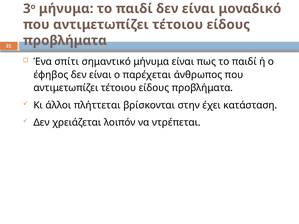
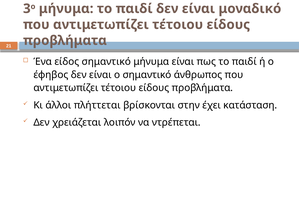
σπίτι: σπίτι -> είδος
ο παρέχεται: παρέχεται -> σημαντικό
